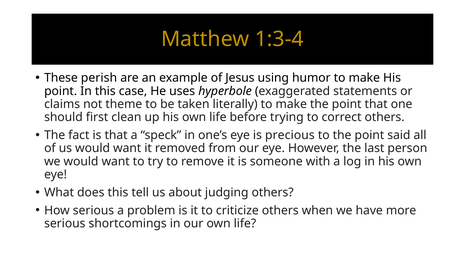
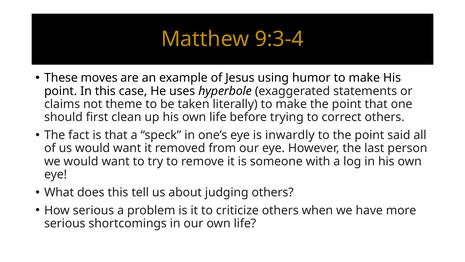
1:3-4: 1:3-4 -> 9:3-4
perish: perish -> moves
precious: precious -> inwardly
